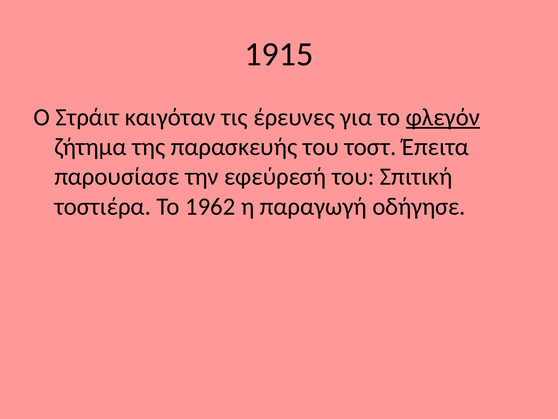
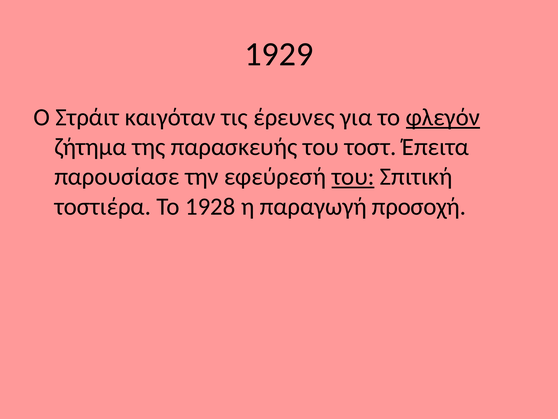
1915: 1915 -> 1929
του at (353, 177) underline: none -> present
1962: 1962 -> 1928
οδήγησε: οδήγησε -> προσοχή
